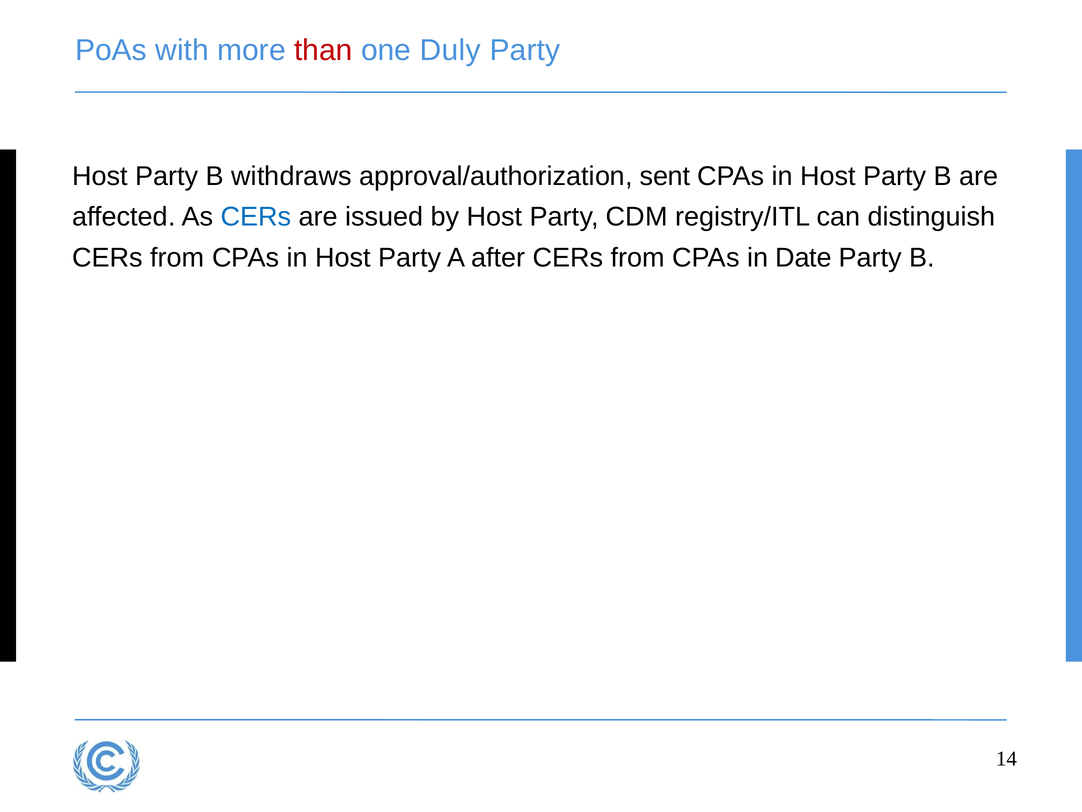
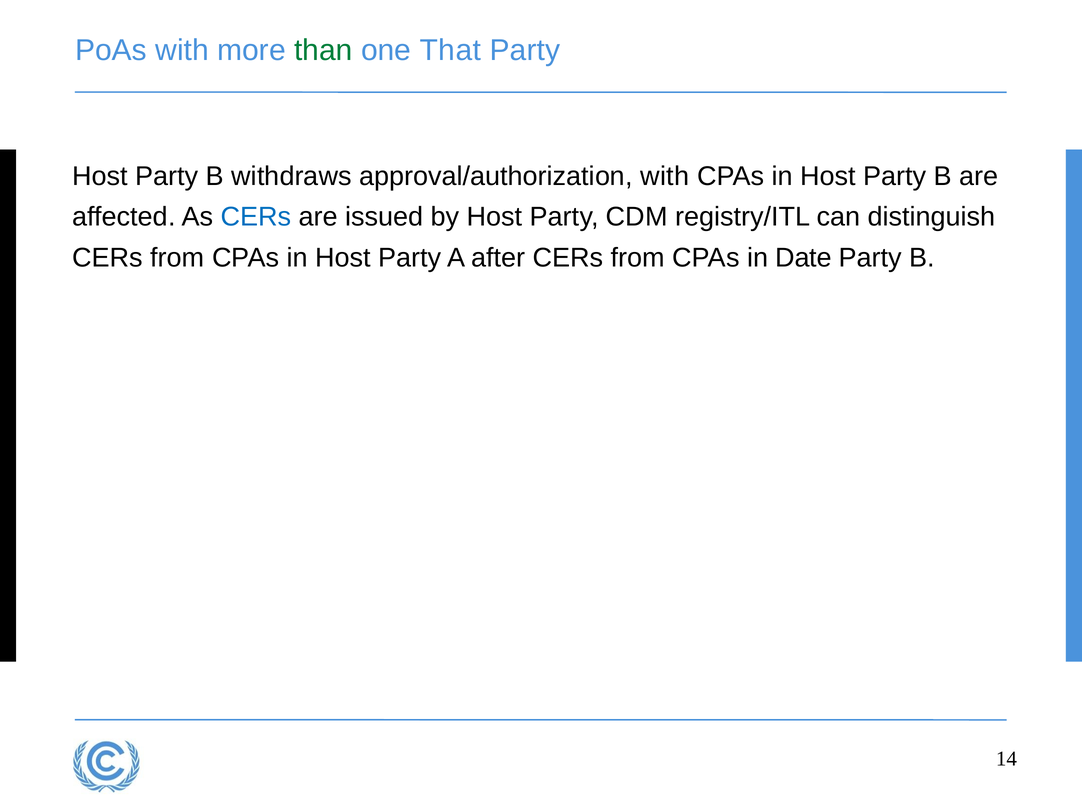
than colour: red -> green
Duly: Duly -> That
approval/authorization sent: sent -> with
